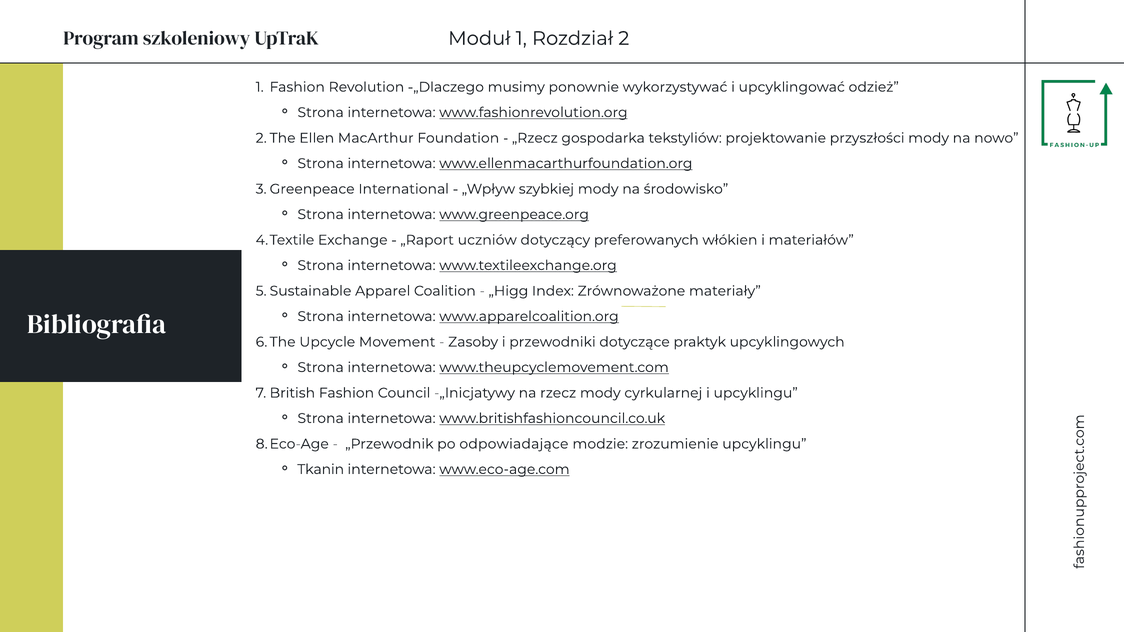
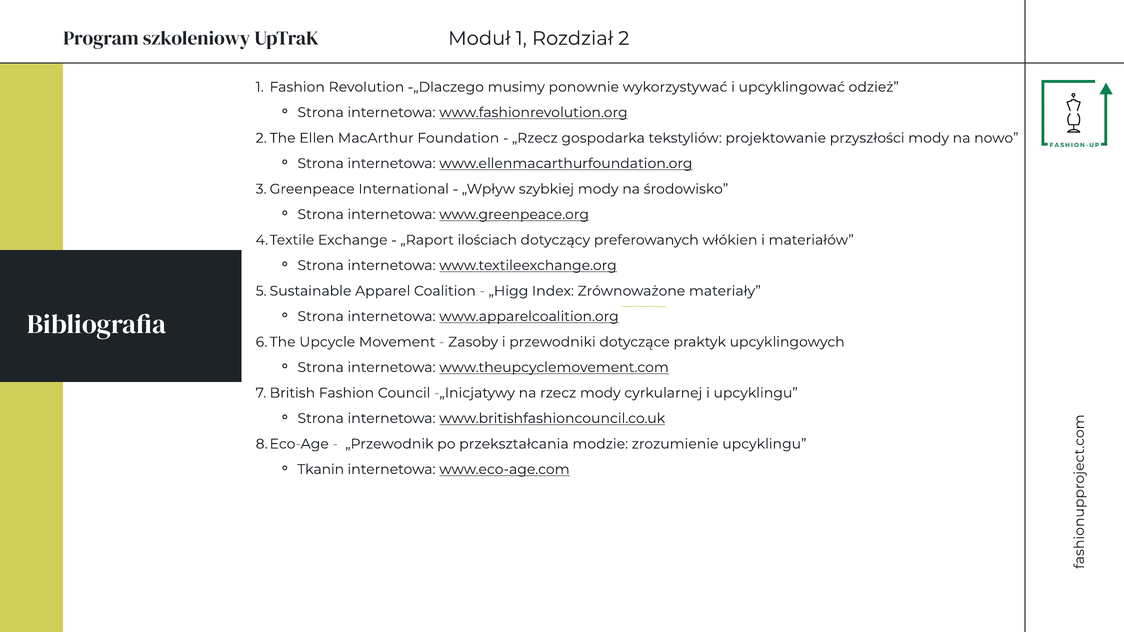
uczniów: uczniów -> ilościach
odpowiadające: odpowiadające -> przekształcania
